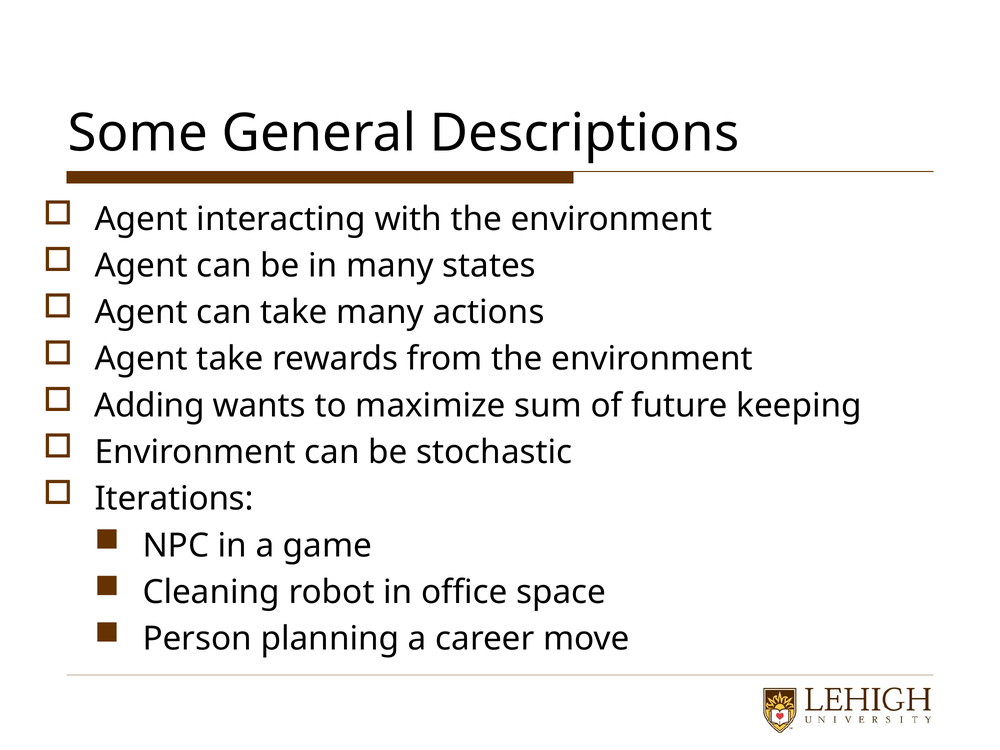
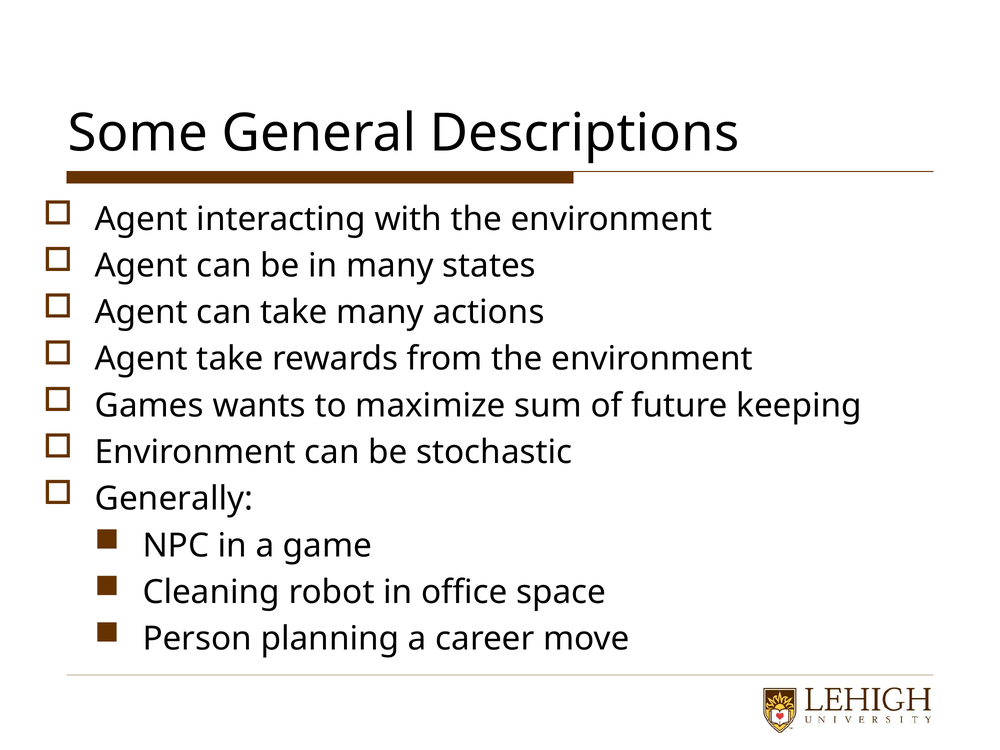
Adding: Adding -> Games
Iterations: Iterations -> Generally
